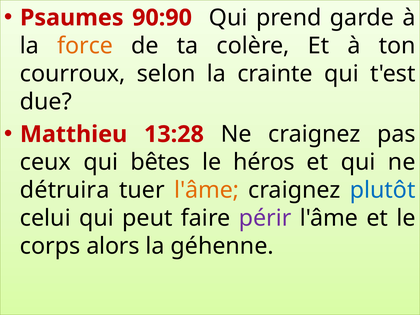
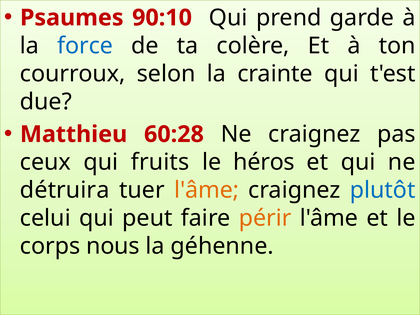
90:90: 90:90 -> 90:10
force colour: orange -> blue
13:28: 13:28 -> 60:28
bêtes: bêtes -> fruits
périr colour: purple -> orange
alors: alors -> nous
